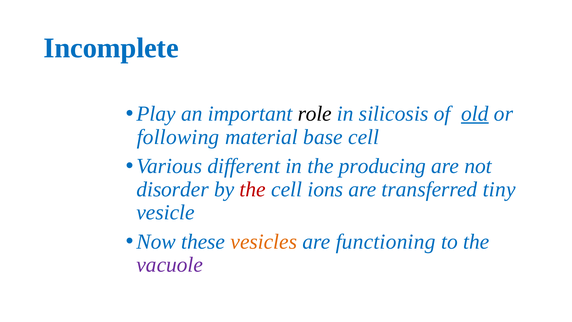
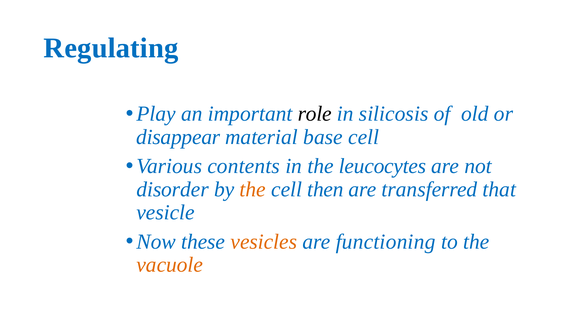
Incomplete: Incomplete -> Regulating
old underline: present -> none
following: following -> disappear
different: different -> contents
producing: producing -> leucocytes
the at (253, 189) colour: red -> orange
ions: ions -> then
tiny: tiny -> that
vacuole colour: purple -> orange
